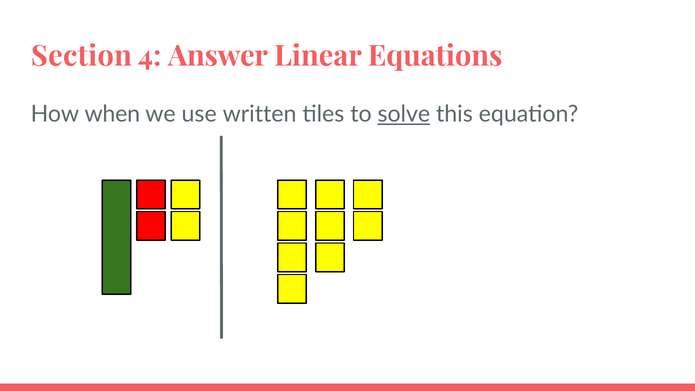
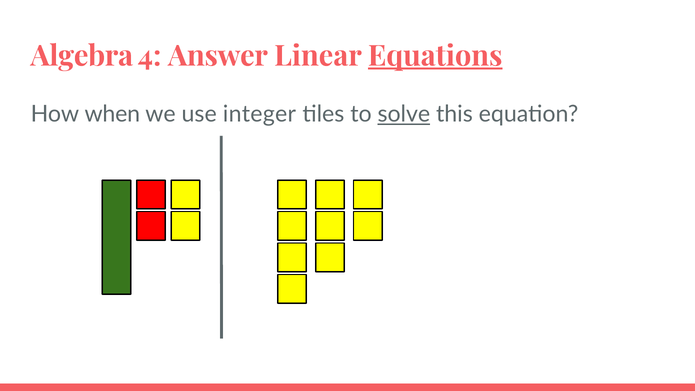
Section: Section -> Algebra
Equations underline: none -> present
written: written -> integer
